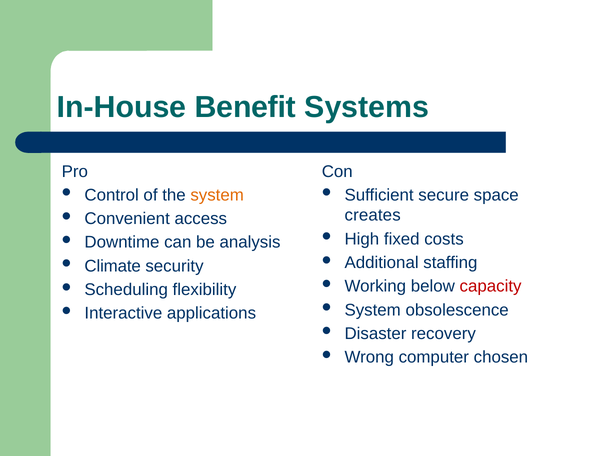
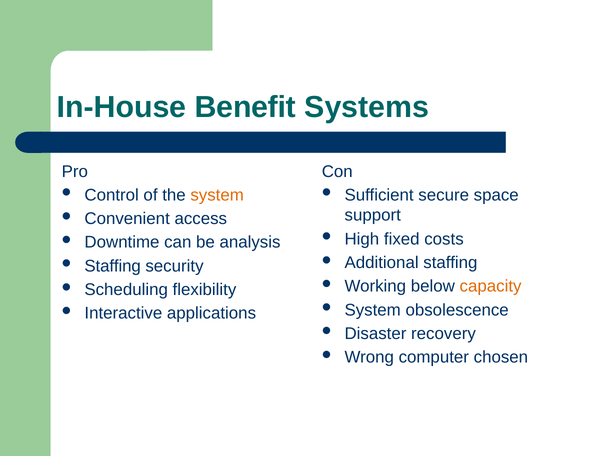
creates: creates -> support
Climate at (113, 266): Climate -> Staffing
capacity colour: red -> orange
